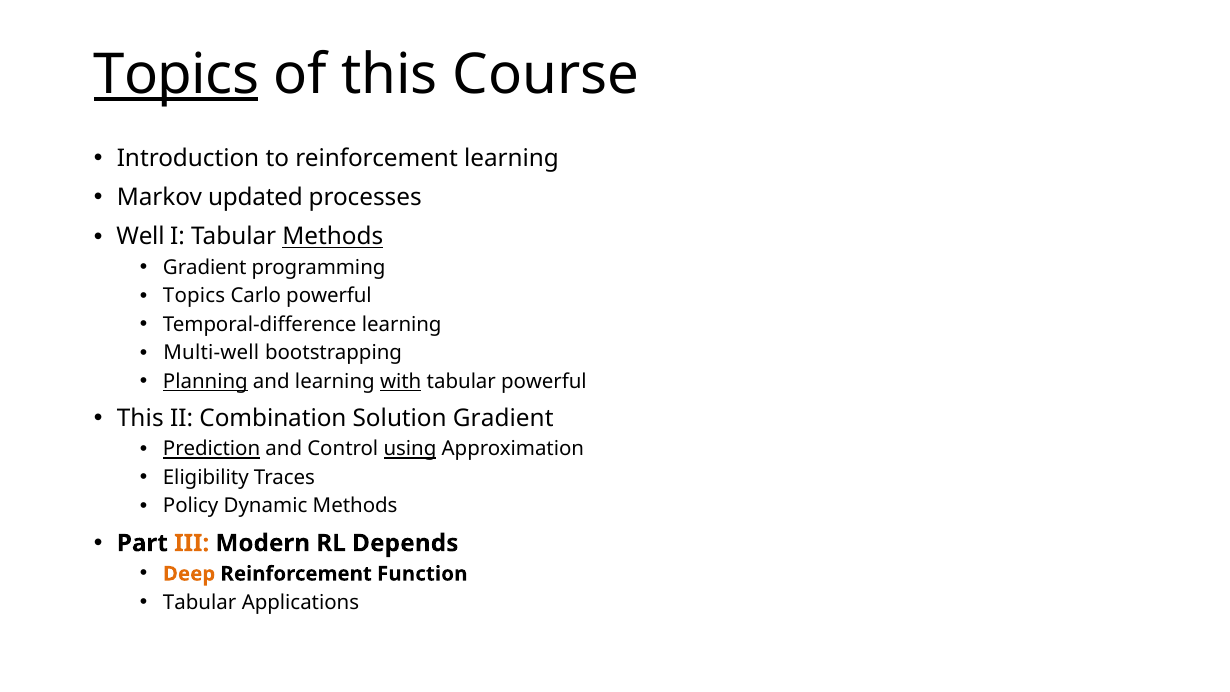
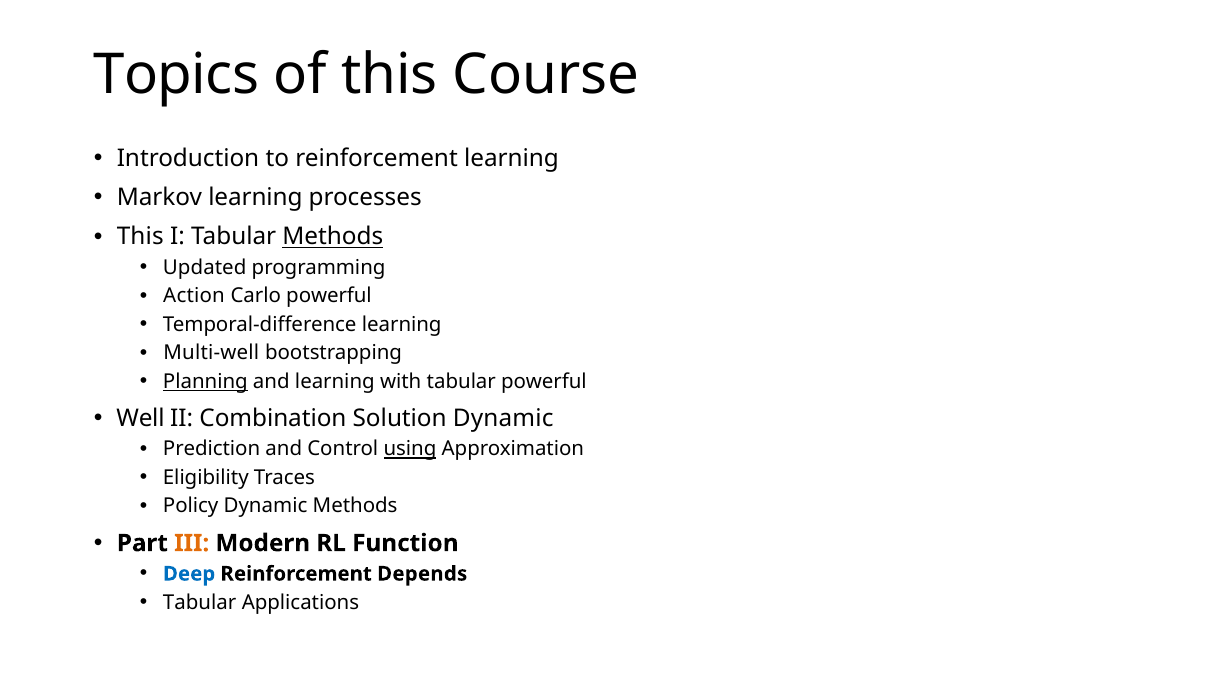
Topics at (176, 75) underline: present -> none
Markov updated: updated -> learning
Well at (140, 237): Well -> This
Gradient at (205, 267): Gradient -> Updated
Topics at (194, 296): Topics -> Action
with underline: present -> none
This at (140, 418): This -> Well
Solution Gradient: Gradient -> Dynamic
Prediction underline: present -> none
Depends: Depends -> Function
Deep colour: orange -> blue
Function: Function -> Depends
